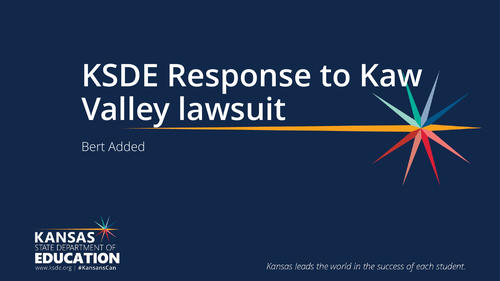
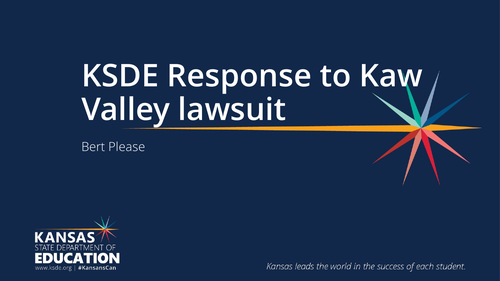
Added: Added -> Please
